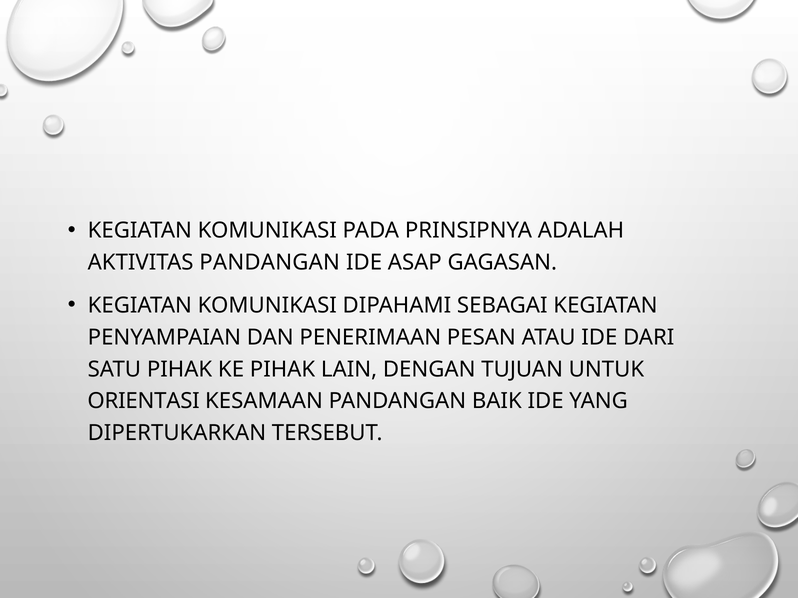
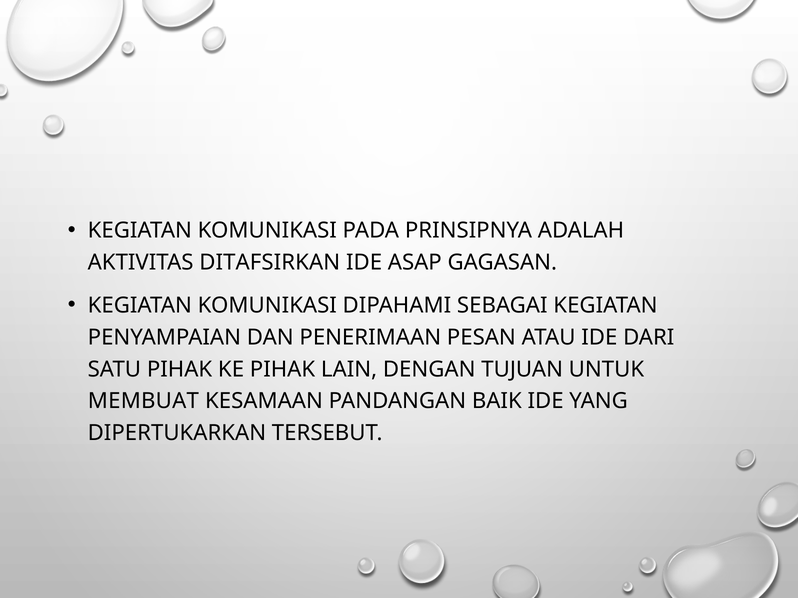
AKTIVITAS PANDANGAN: PANDANGAN -> DITAFSIRKAN
ORIENTASI: ORIENTASI -> MEMBUAT
